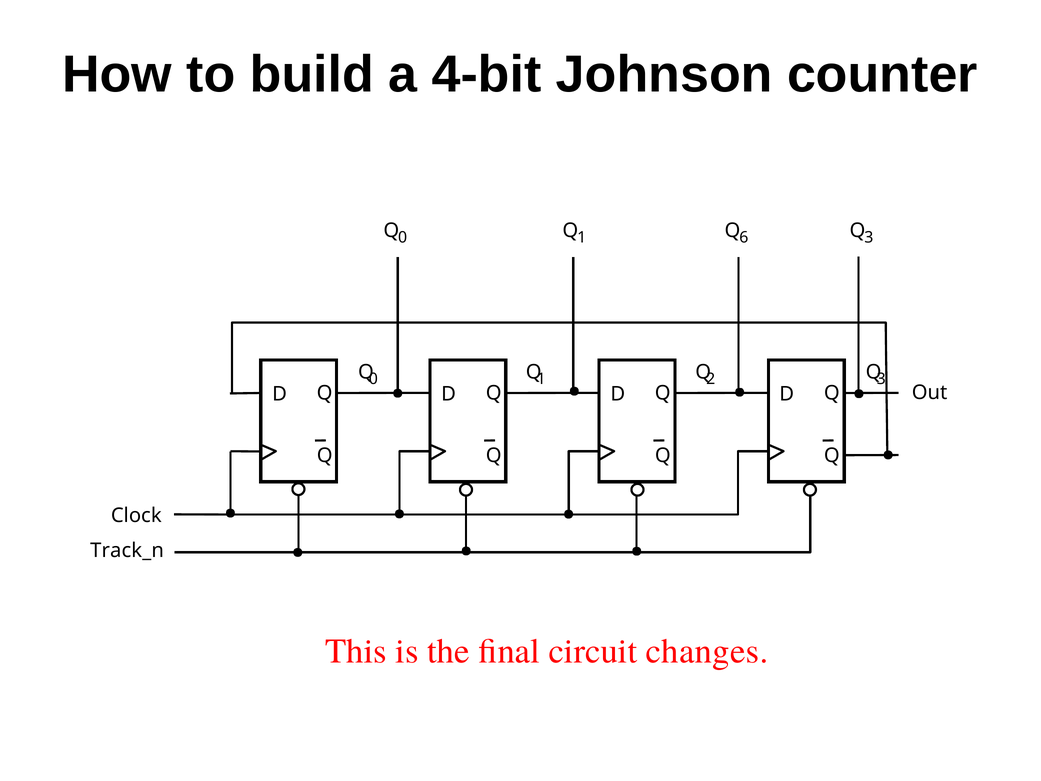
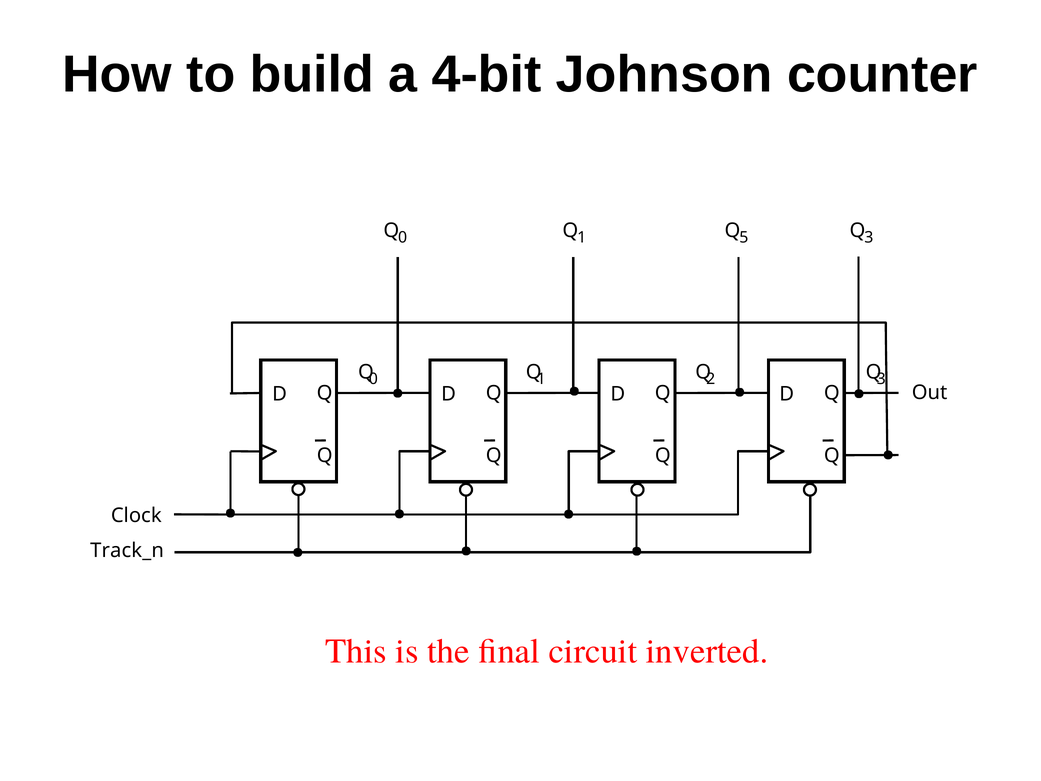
6: 6 -> 5
changes: changes -> inverted
